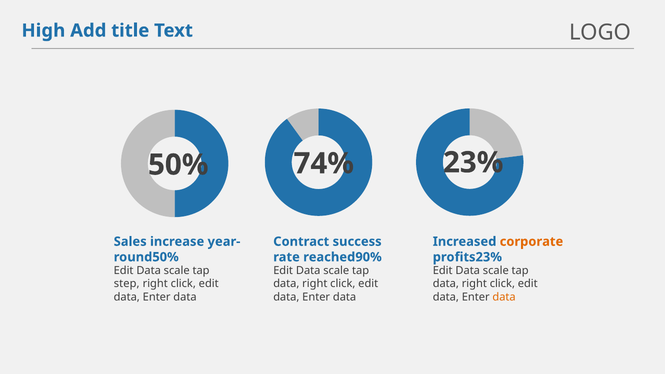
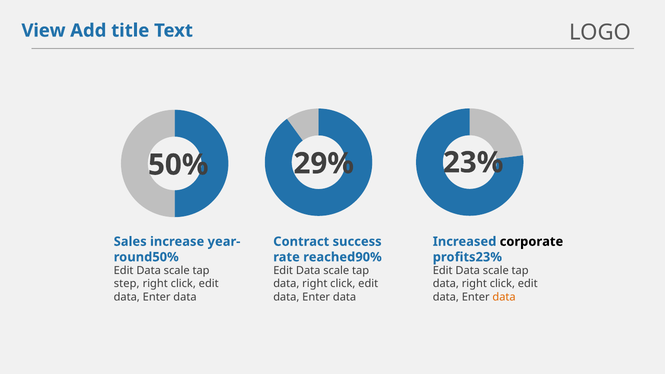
High: High -> View
74%: 74% -> 29%
corporate colour: orange -> black
